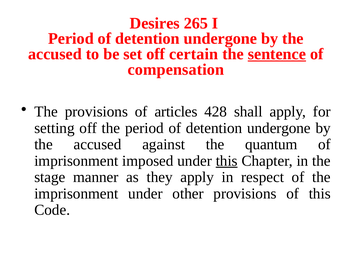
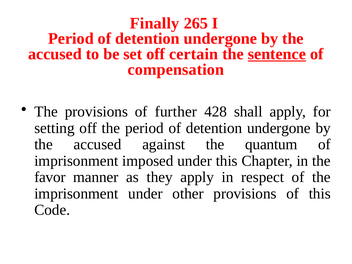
Desires: Desires -> Finally
articles: articles -> further
this at (227, 161) underline: present -> none
stage: stage -> favor
